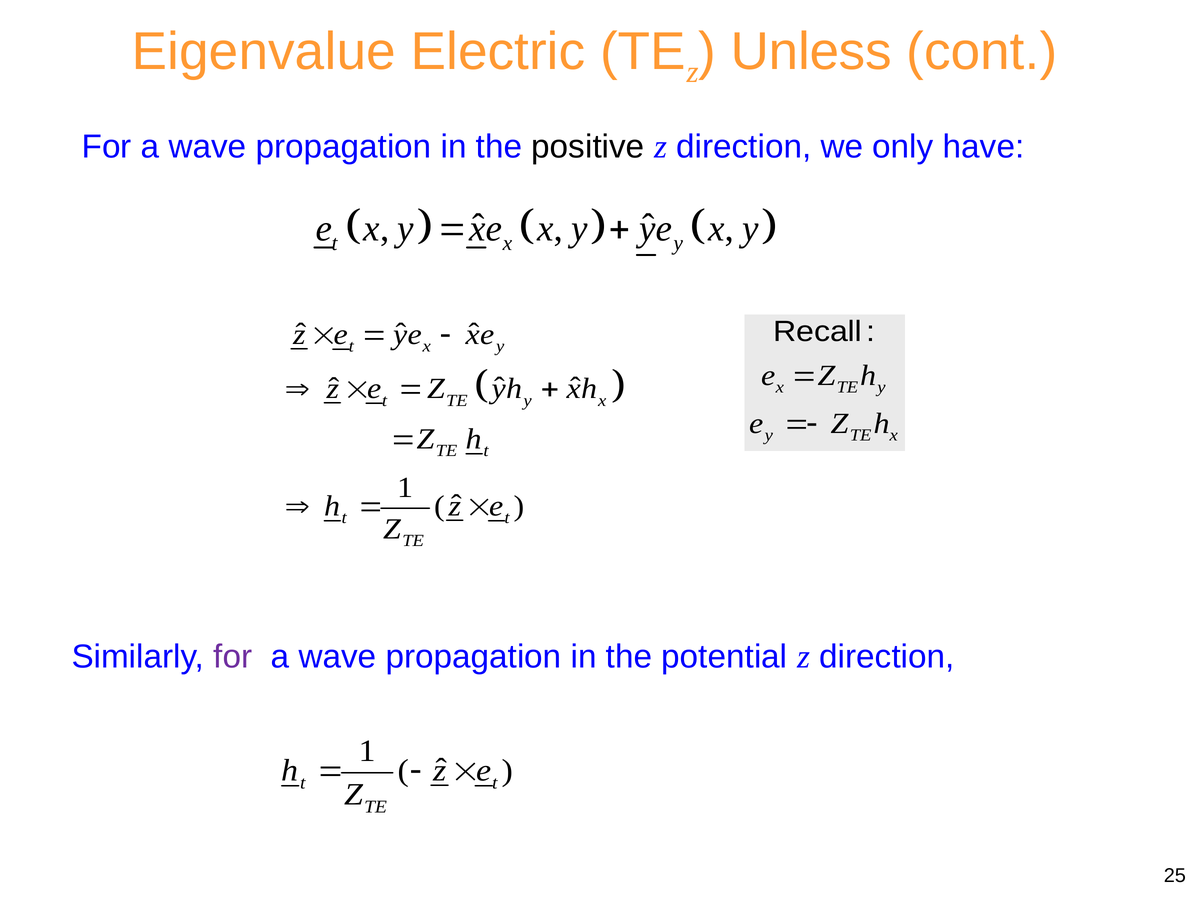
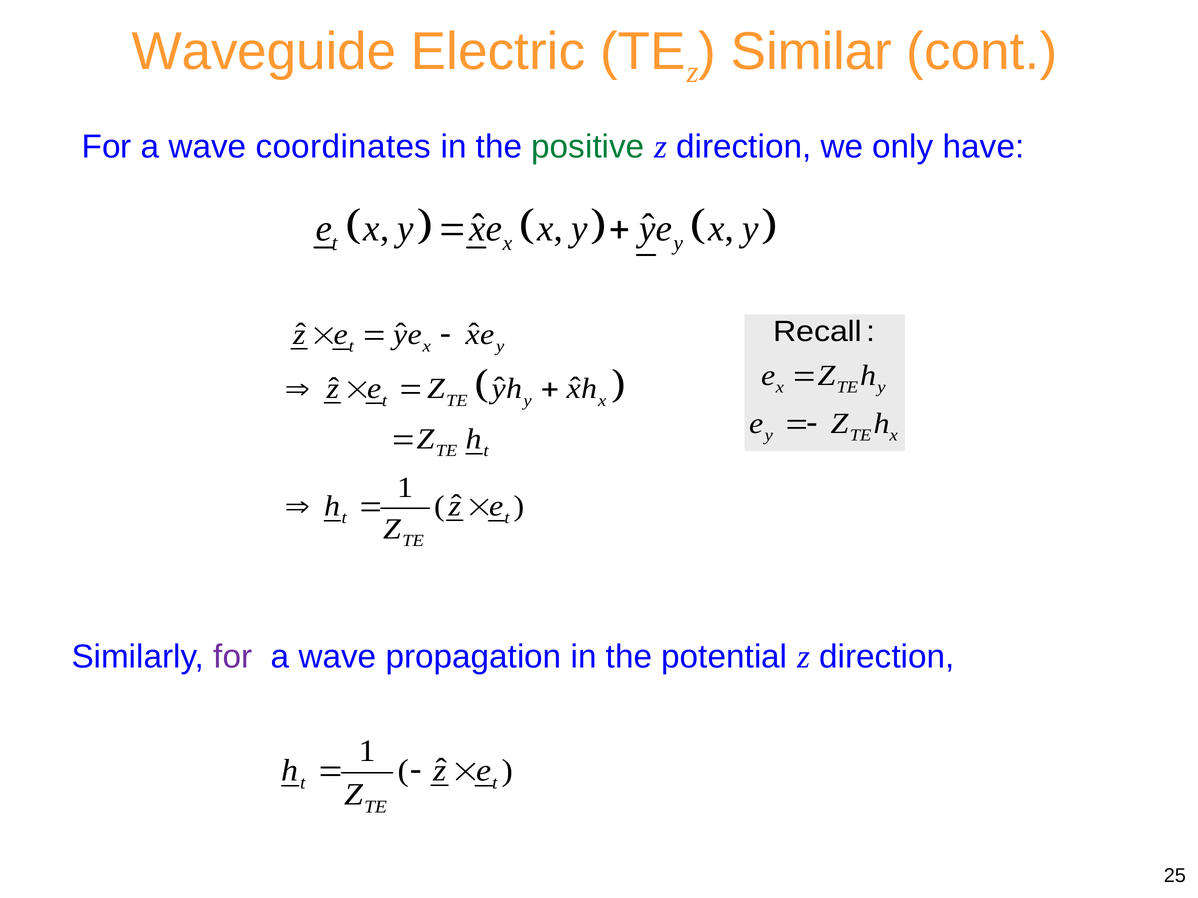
Eigenvalue: Eigenvalue -> Waveguide
Unless: Unless -> Similar
propagation at (344, 147): propagation -> coordinates
positive colour: black -> green
